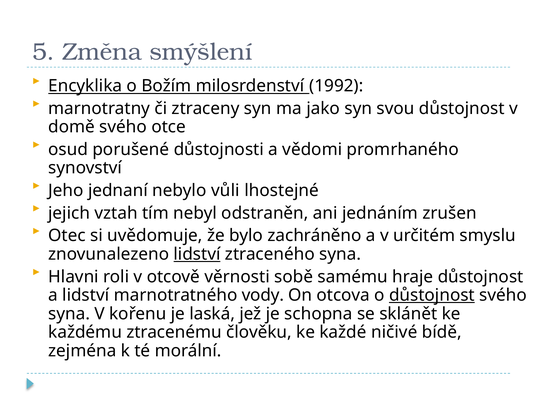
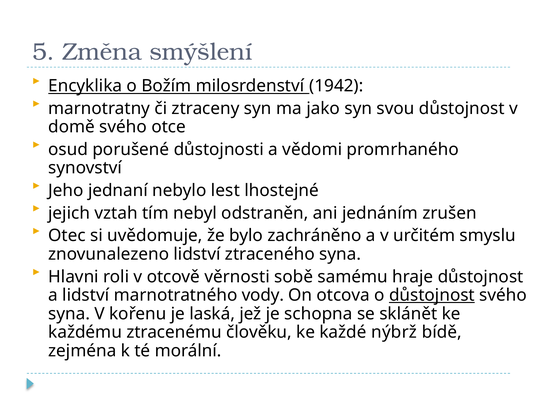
1992: 1992 -> 1942
vůli: vůli -> lest
lidství at (197, 254) underline: present -> none
ničivé: ničivé -> nýbrž
